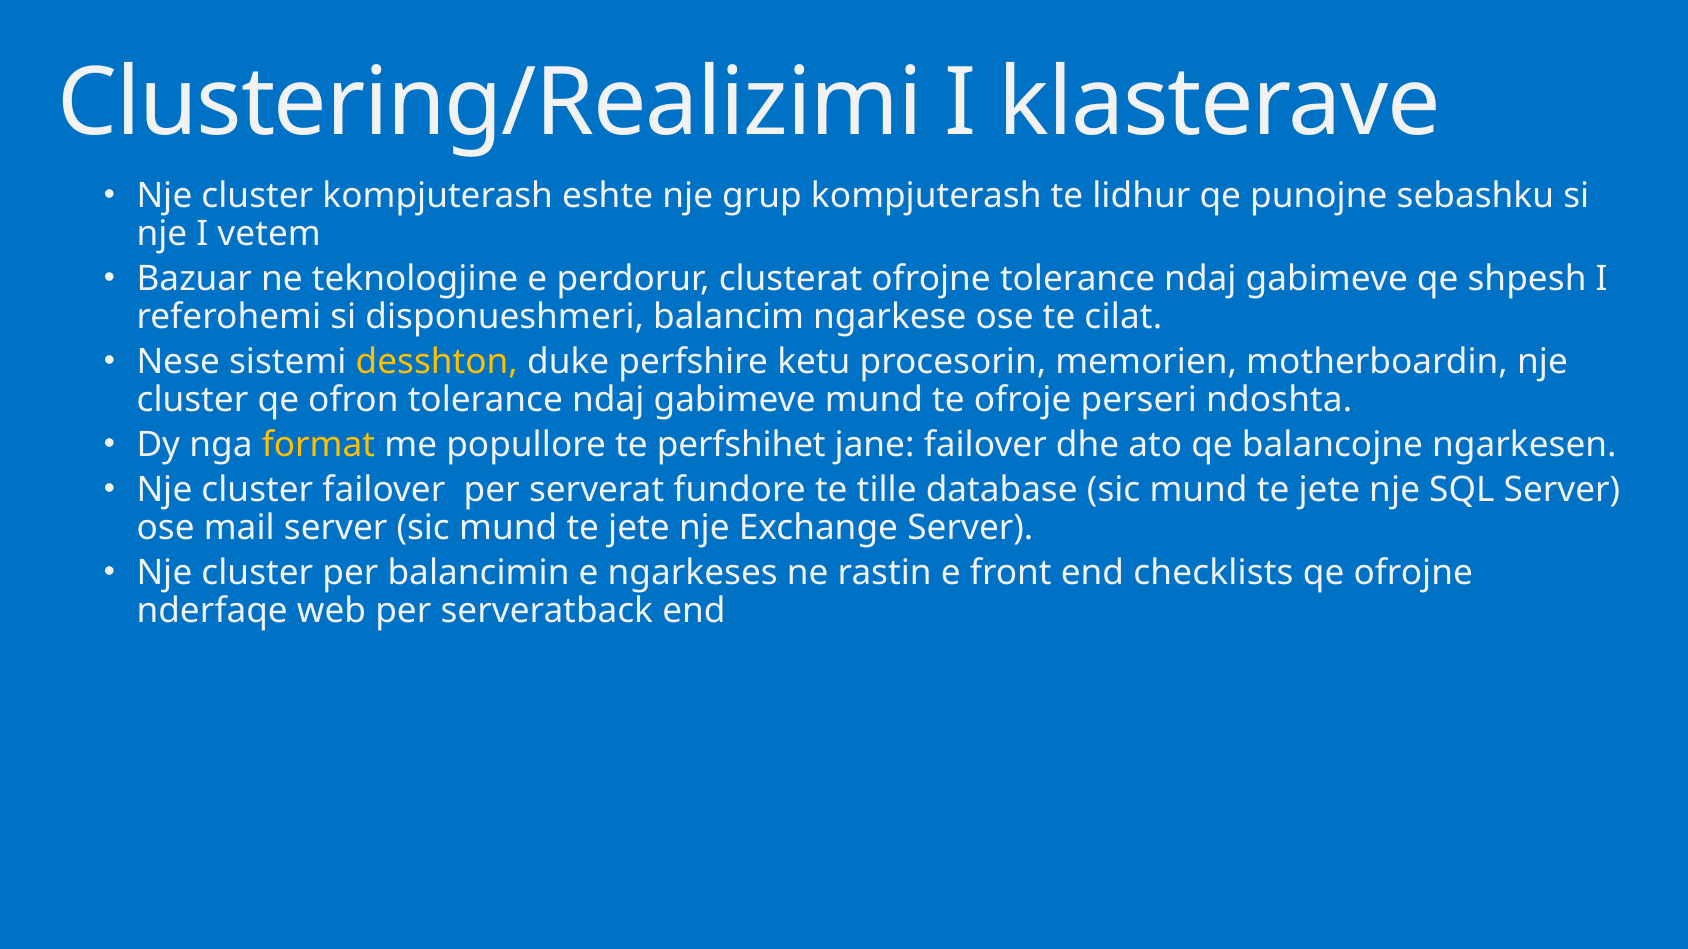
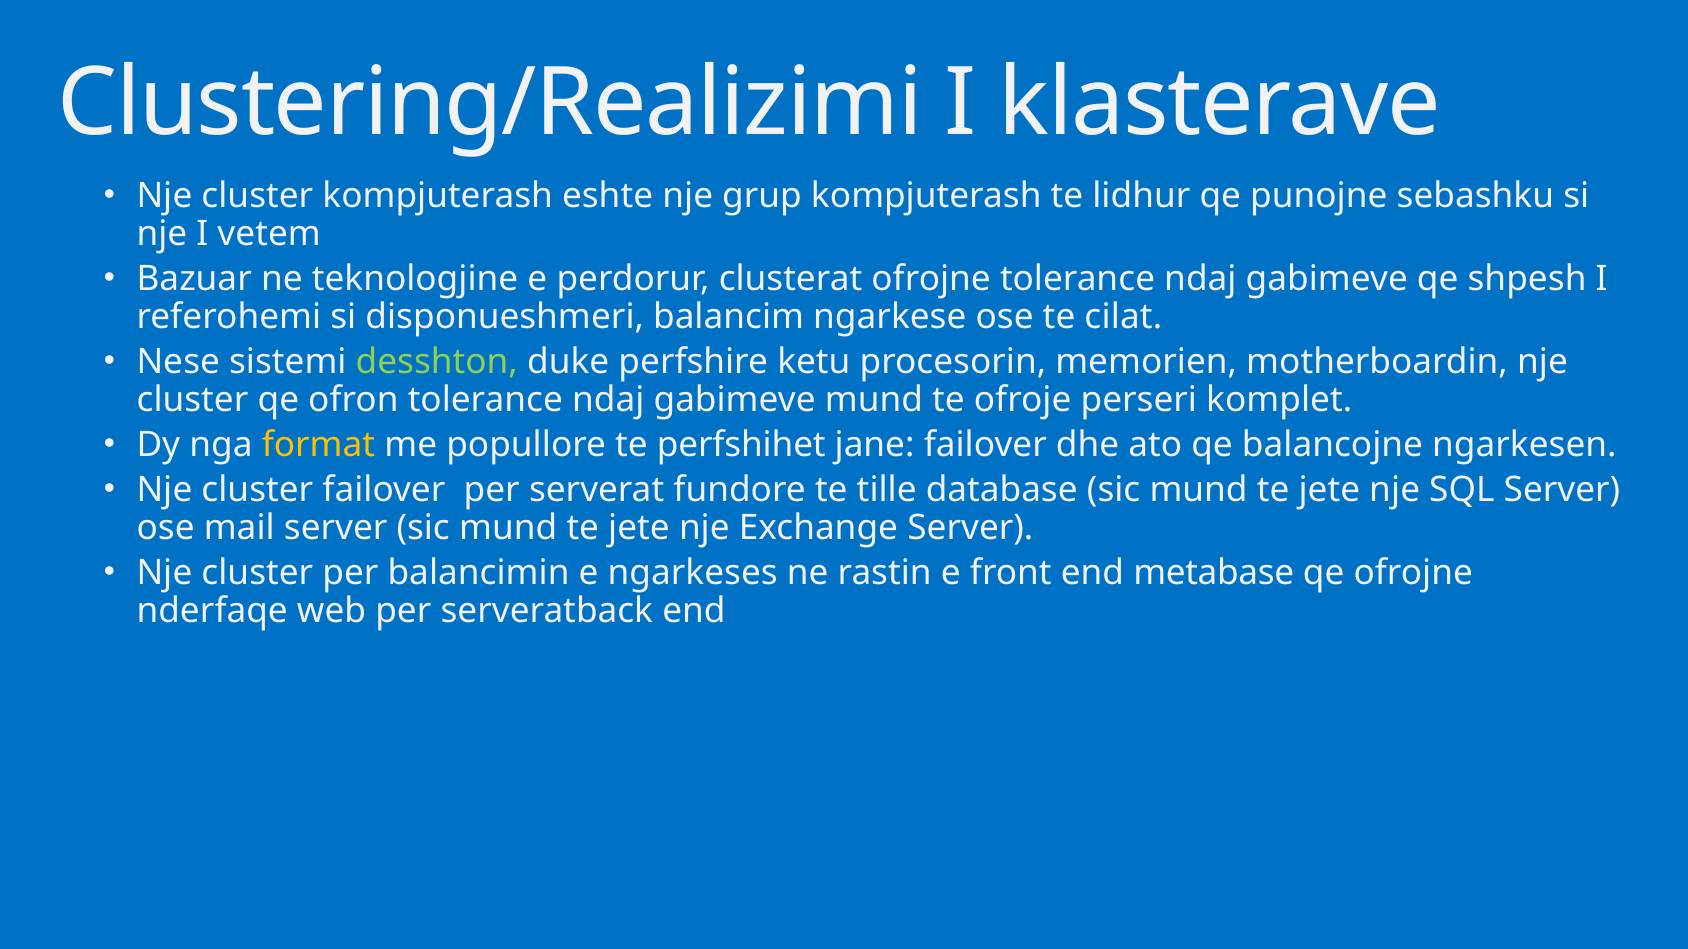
desshton colour: yellow -> light green
ndoshta: ndoshta -> komplet
checklists: checklists -> metabase
